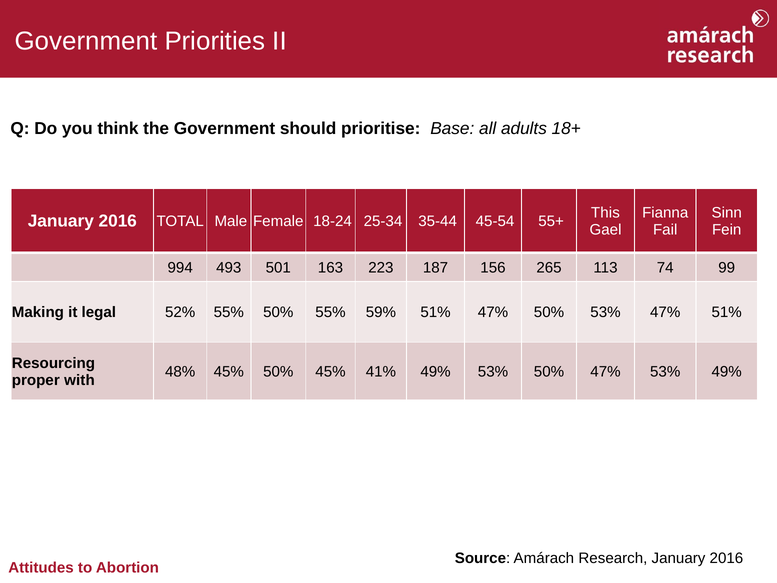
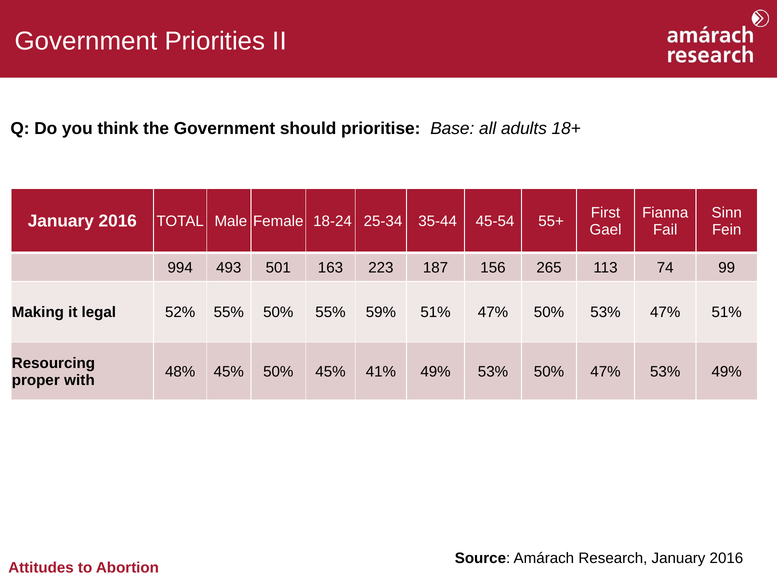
This: This -> First
